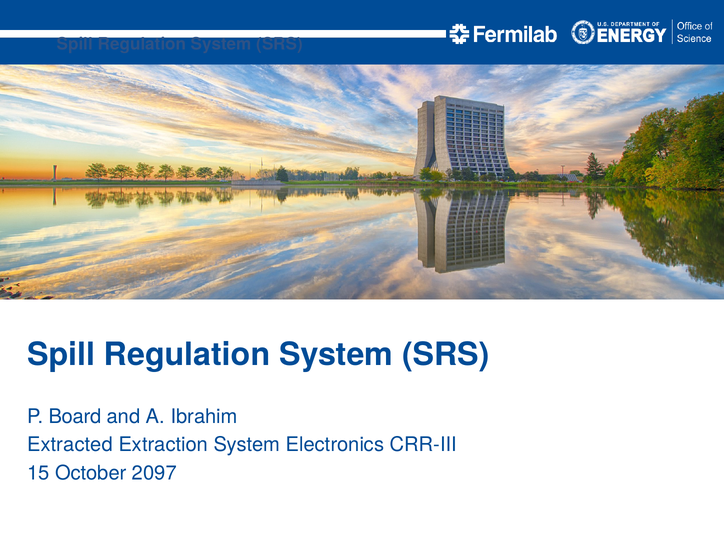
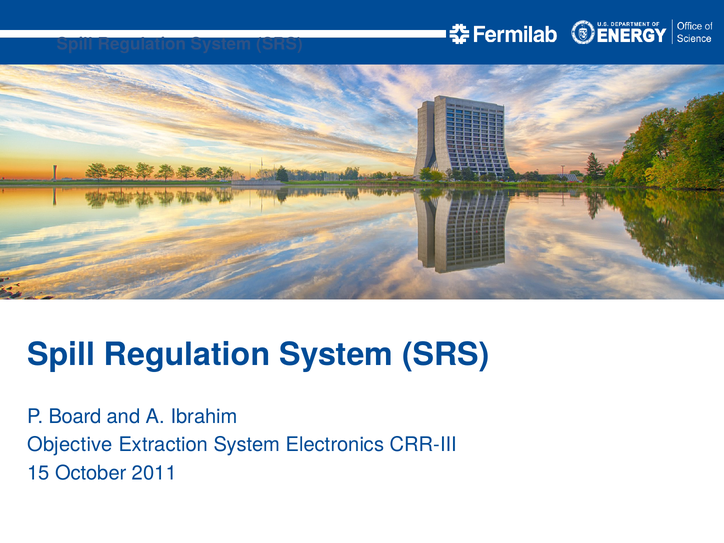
Extracted: Extracted -> Objective
2097: 2097 -> 2011
